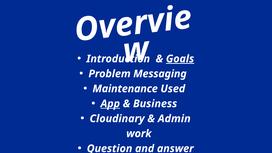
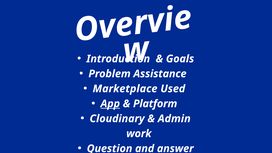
Goals underline: present -> none
Messaging: Messaging -> Assistance
Maintenance: Maintenance -> Marketplace
Business: Business -> Platform
